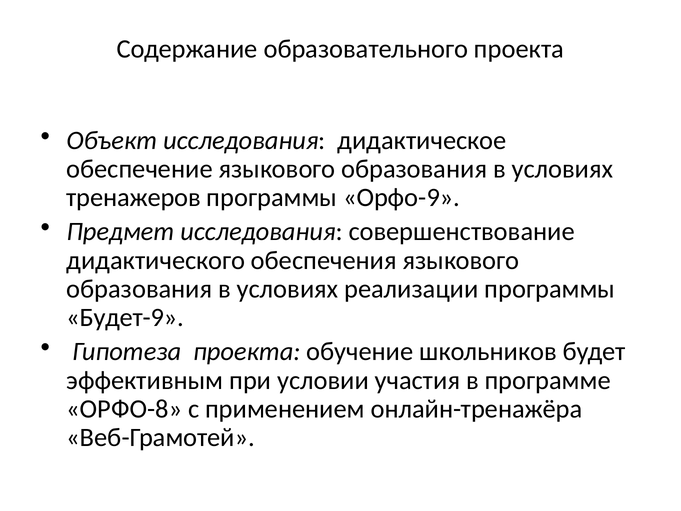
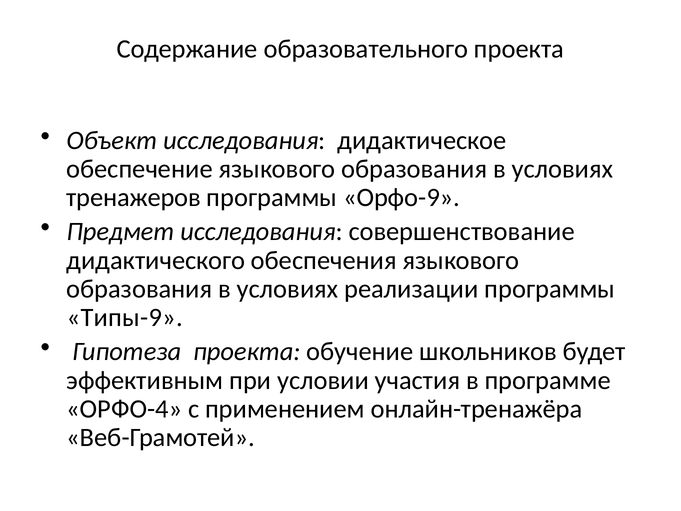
Будет-9: Будет-9 -> Типы-9
ОРФО-8: ОРФО-8 -> ОРФО-4
